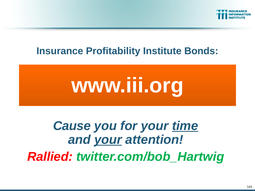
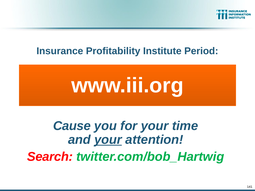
Bonds: Bonds -> Period
time underline: present -> none
Rallied: Rallied -> Search
